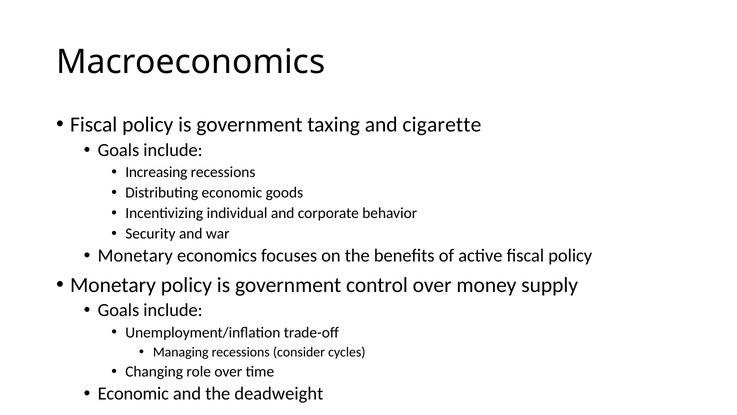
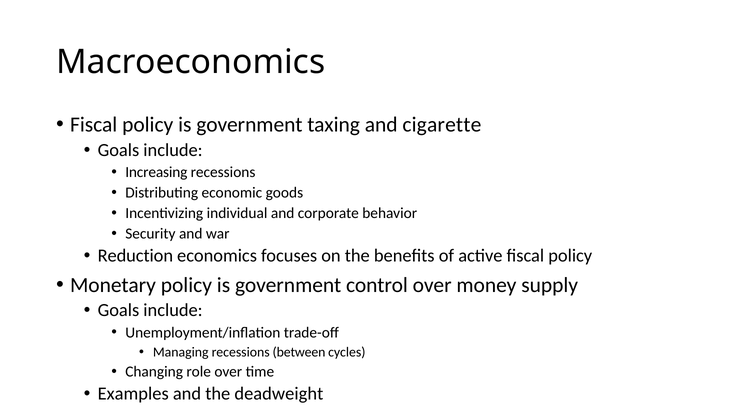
Monetary at (135, 255): Monetary -> Reduction
consider: consider -> between
Economic at (133, 393): Economic -> Examples
